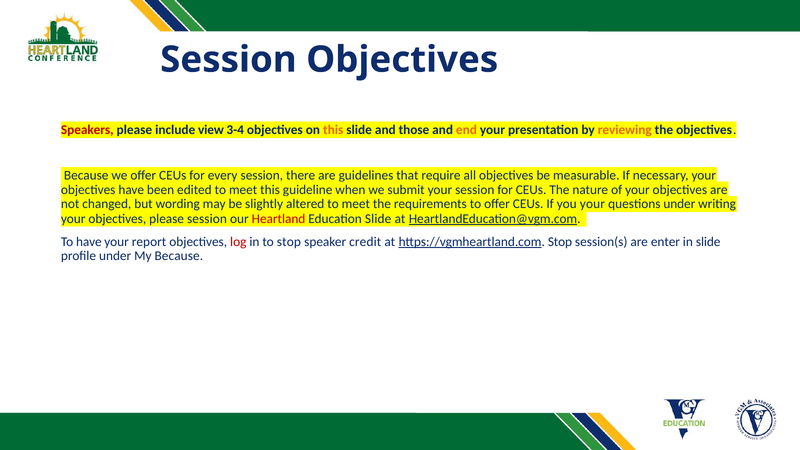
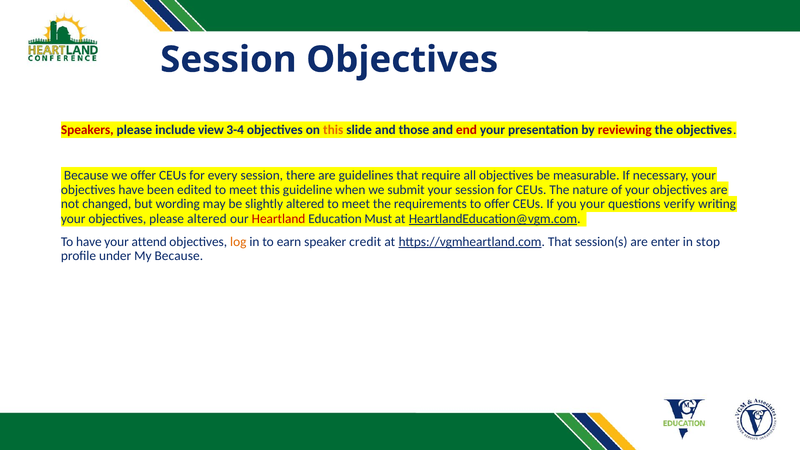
end colour: orange -> red
reviewing colour: orange -> red
questions under: under -> verify
please session: session -> altered
Education Slide: Slide -> Must
report: report -> attend
log colour: red -> orange
to stop: stop -> earn
https://vgmheartland.com Stop: Stop -> That
in slide: slide -> stop
